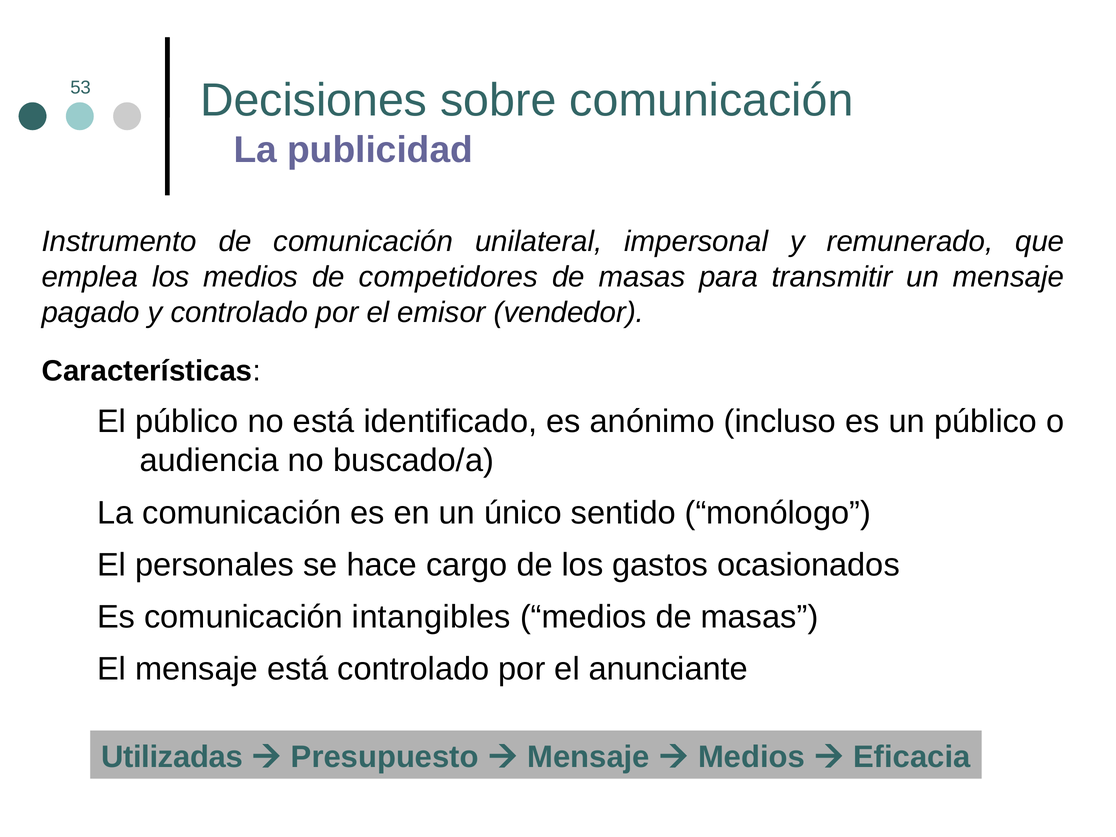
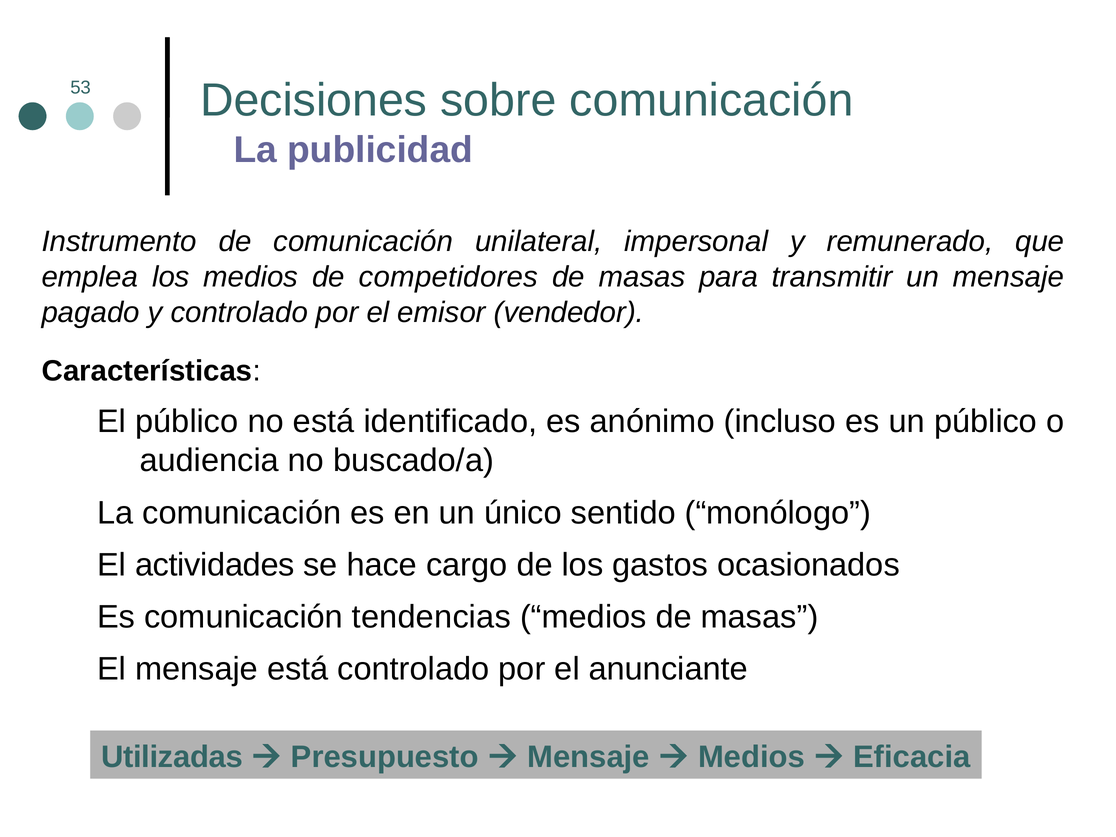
personales: personales -> actividades
intangibles: intangibles -> tendencias
